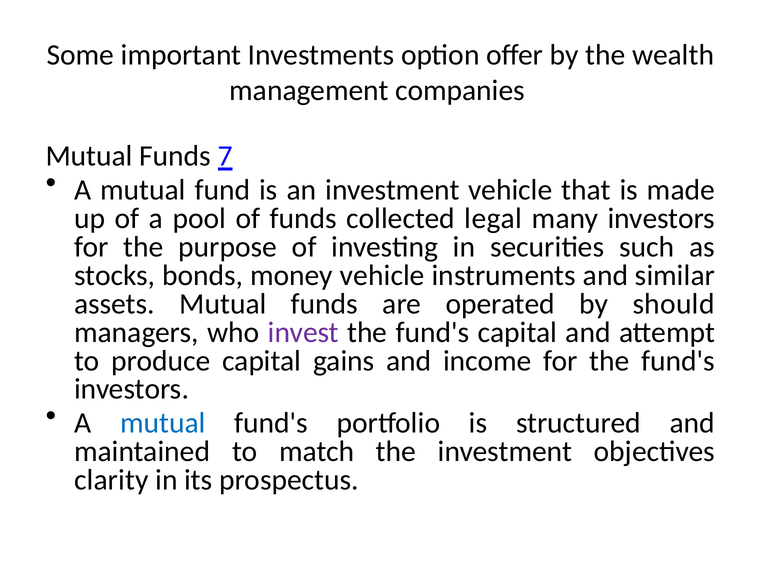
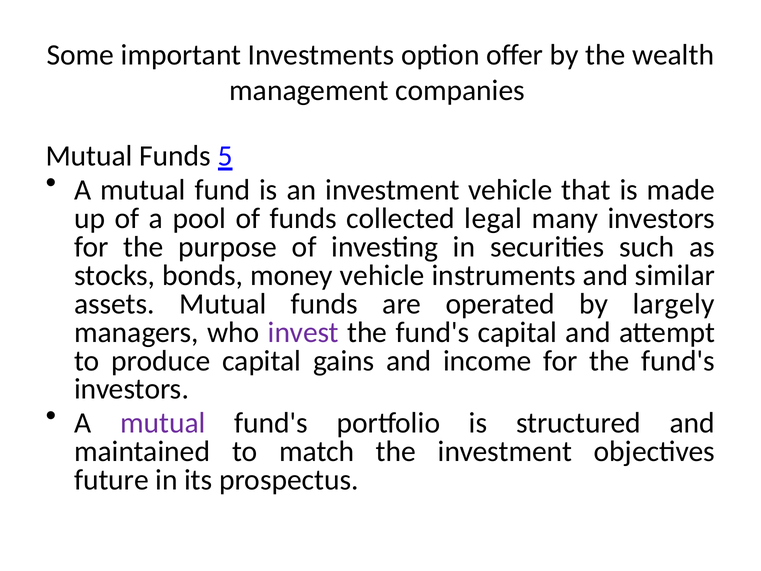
7: 7 -> 5
should: should -> largely
mutual at (163, 423) colour: blue -> purple
clarity: clarity -> future
